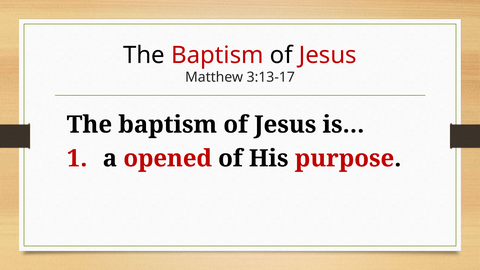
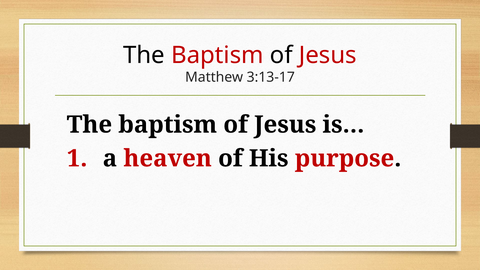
opened: opened -> heaven
